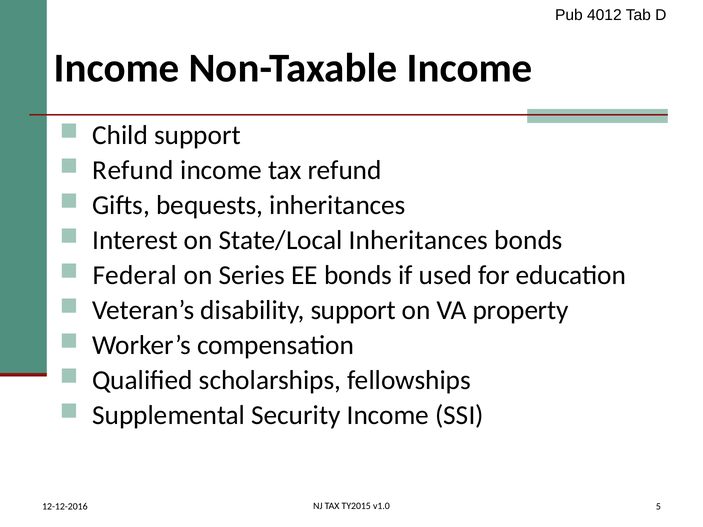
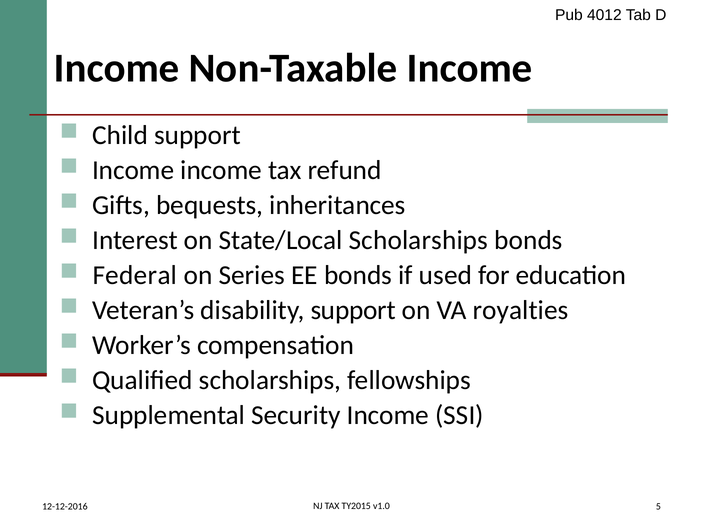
Refund at (133, 170): Refund -> Income
State/Local Inheritances: Inheritances -> Scholarships
property: property -> royalties
